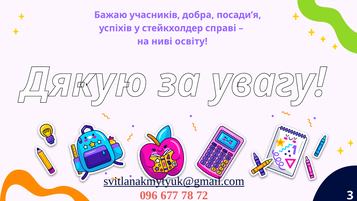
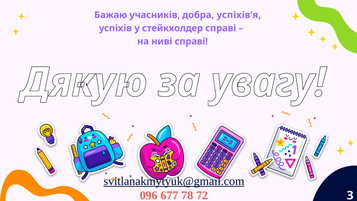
посади’я: посади’я -> успіхів’я
ниві освіту: освіту -> справі
